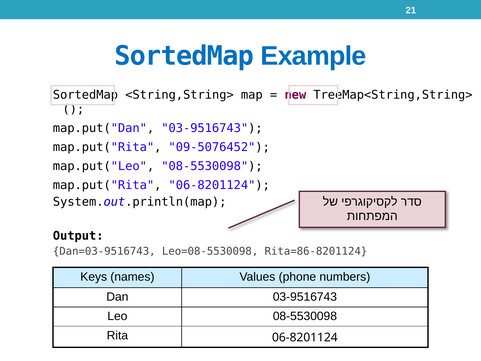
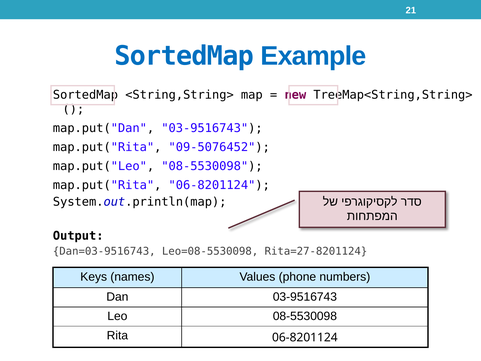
Rita=86-8201124: Rita=86-8201124 -> Rita=27-8201124
